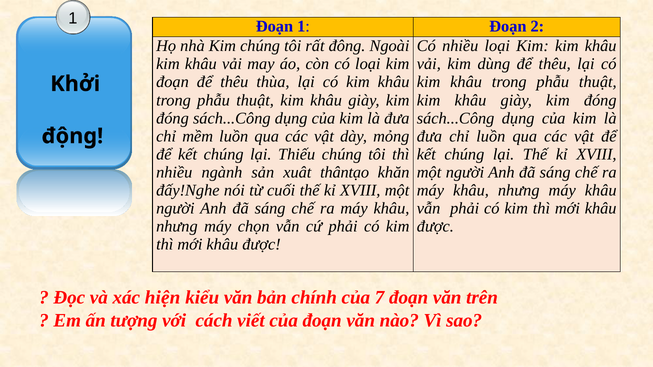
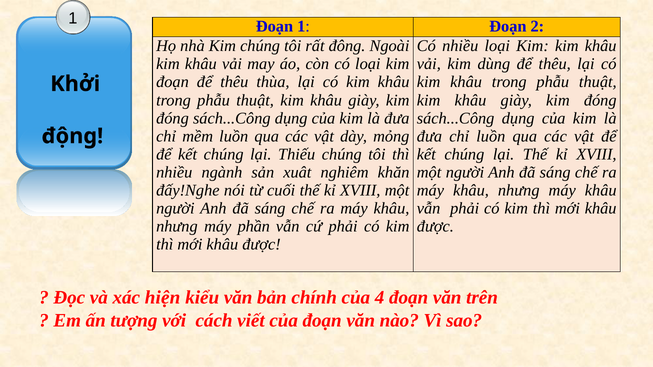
thântạo: thântạo -> nghiêm
chọn: chọn -> phần
7: 7 -> 4
